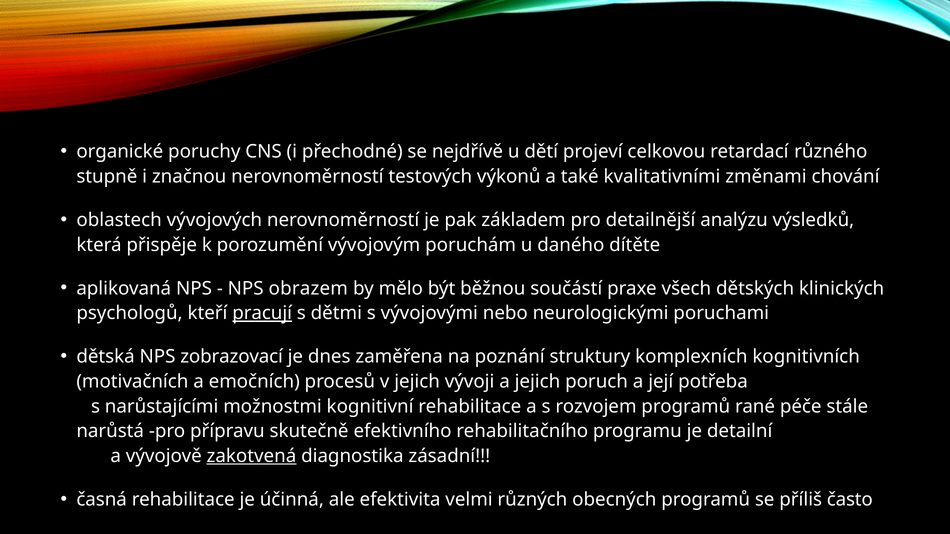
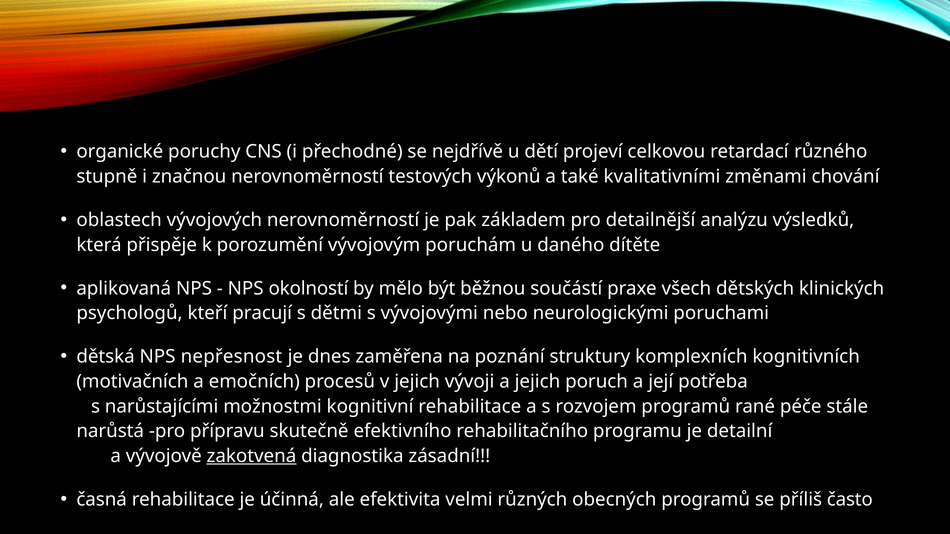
obrazem: obrazem -> okolností
pracují underline: present -> none
zobrazovací: zobrazovací -> nepřesnost
